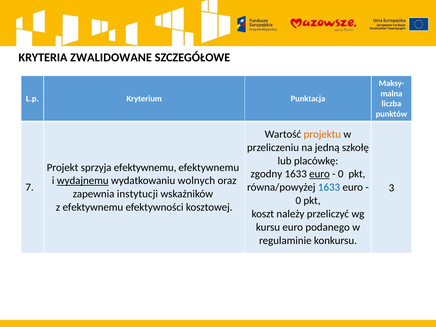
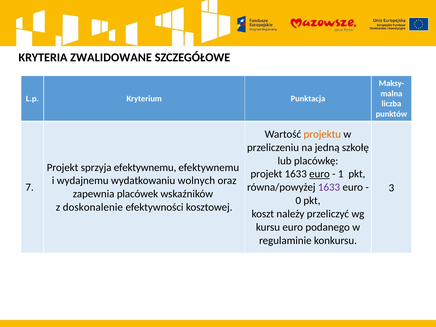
zgodny at (266, 174): zgodny -> projekt
0 at (341, 174): 0 -> 1
wydajnemu underline: present -> none
1633 at (329, 187) colour: blue -> purple
instytucji: instytucji -> placówek
z efektywnemu: efektywnemu -> doskonalenie
